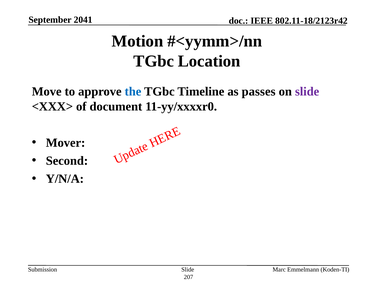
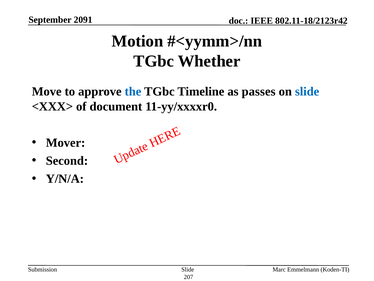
2041: 2041 -> 2091
Location: Location -> Whether
slide at (307, 91) colour: purple -> blue
